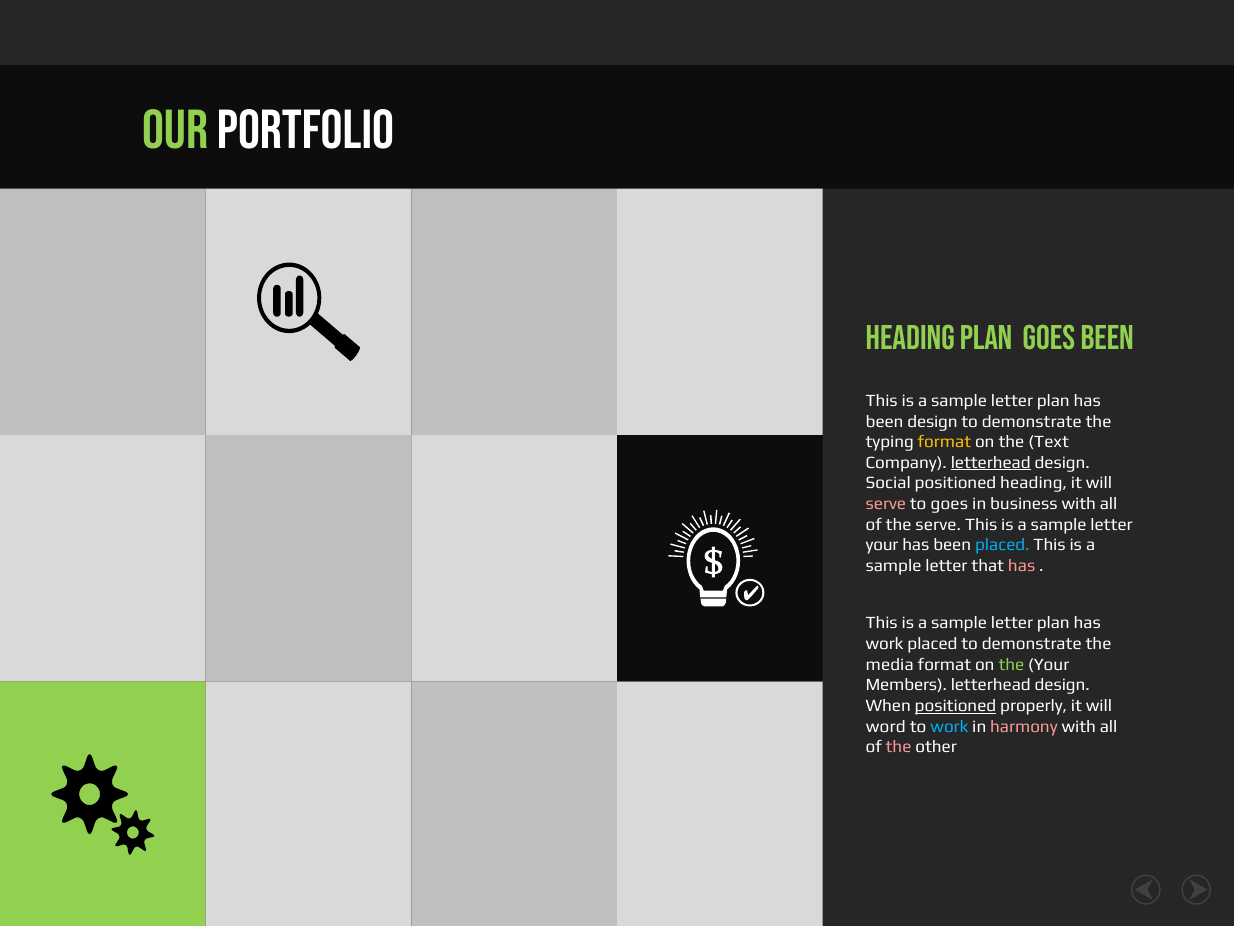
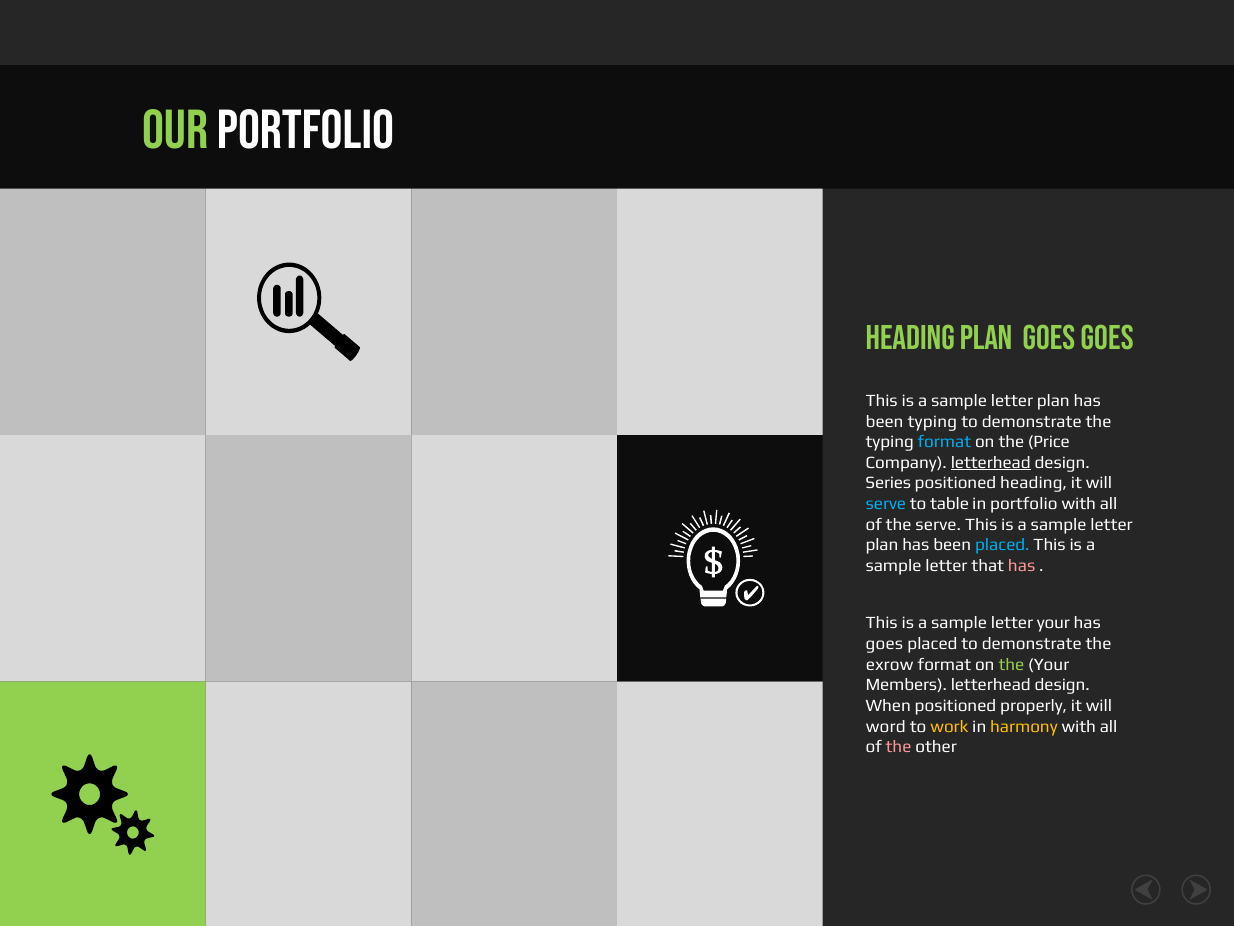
goes been: been -> goes
been design: design -> typing
format at (944, 442) colour: yellow -> light blue
Text: Text -> Price
Social: Social -> Series
serve at (886, 504) colour: pink -> light blue
to goes: goes -> table
in business: business -> portfolio
your at (882, 545): your -> plan
plan at (1053, 623): plan -> your
work at (885, 644): work -> goes
media: media -> exrow
positioned at (955, 705) underline: present -> none
work at (949, 726) colour: light blue -> yellow
harmony colour: pink -> yellow
